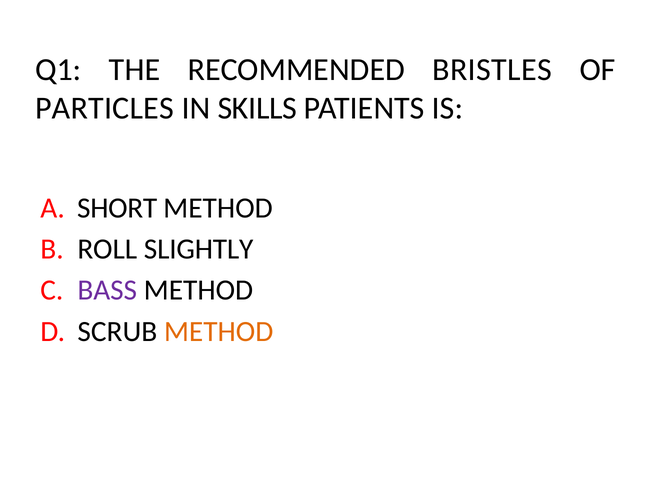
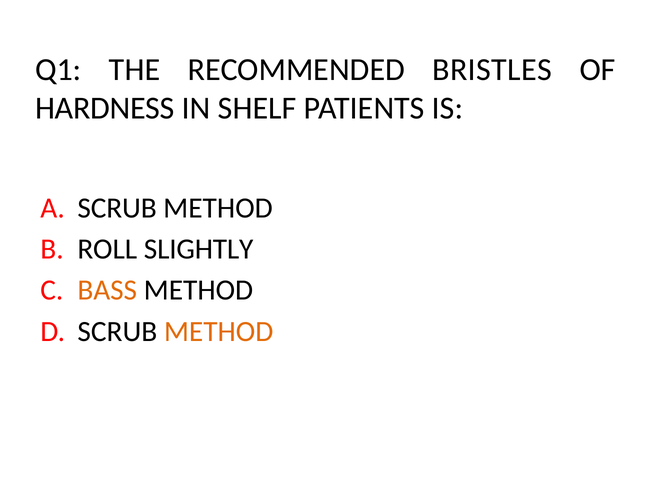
PARTICLES: PARTICLES -> HARDNESS
SKILLS: SKILLS -> SHELF
SHORT at (117, 208): SHORT -> SCRUB
BASS colour: purple -> orange
